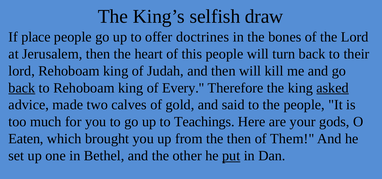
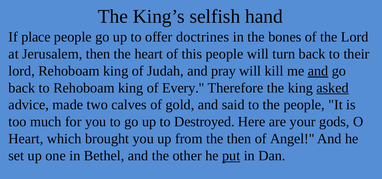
draw: draw -> hand
and then: then -> pray
and at (318, 71) underline: none -> present
back at (22, 88) underline: present -> none
Teachings: Teachings -> Destroyed
Eaten at (26, 139): Eaten -> Heart
Them: Them -> Angel
